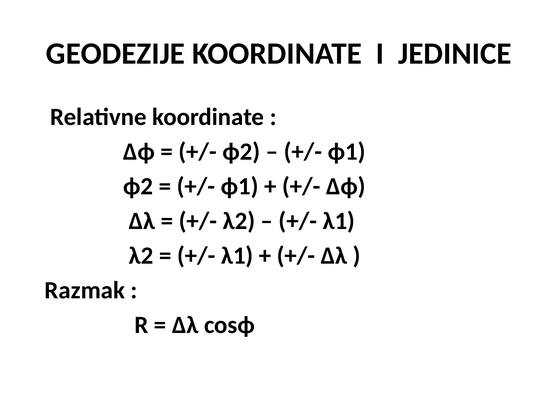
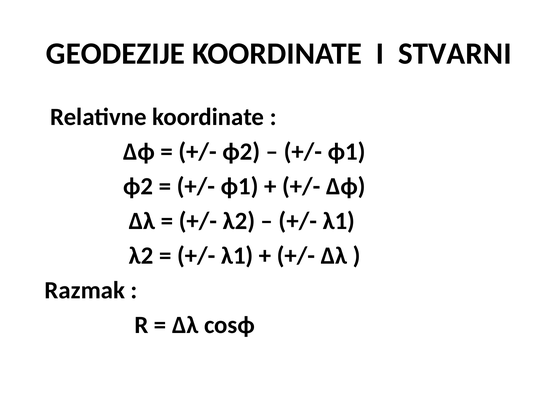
JEDINICE: JEDINICE -> STVARNI
